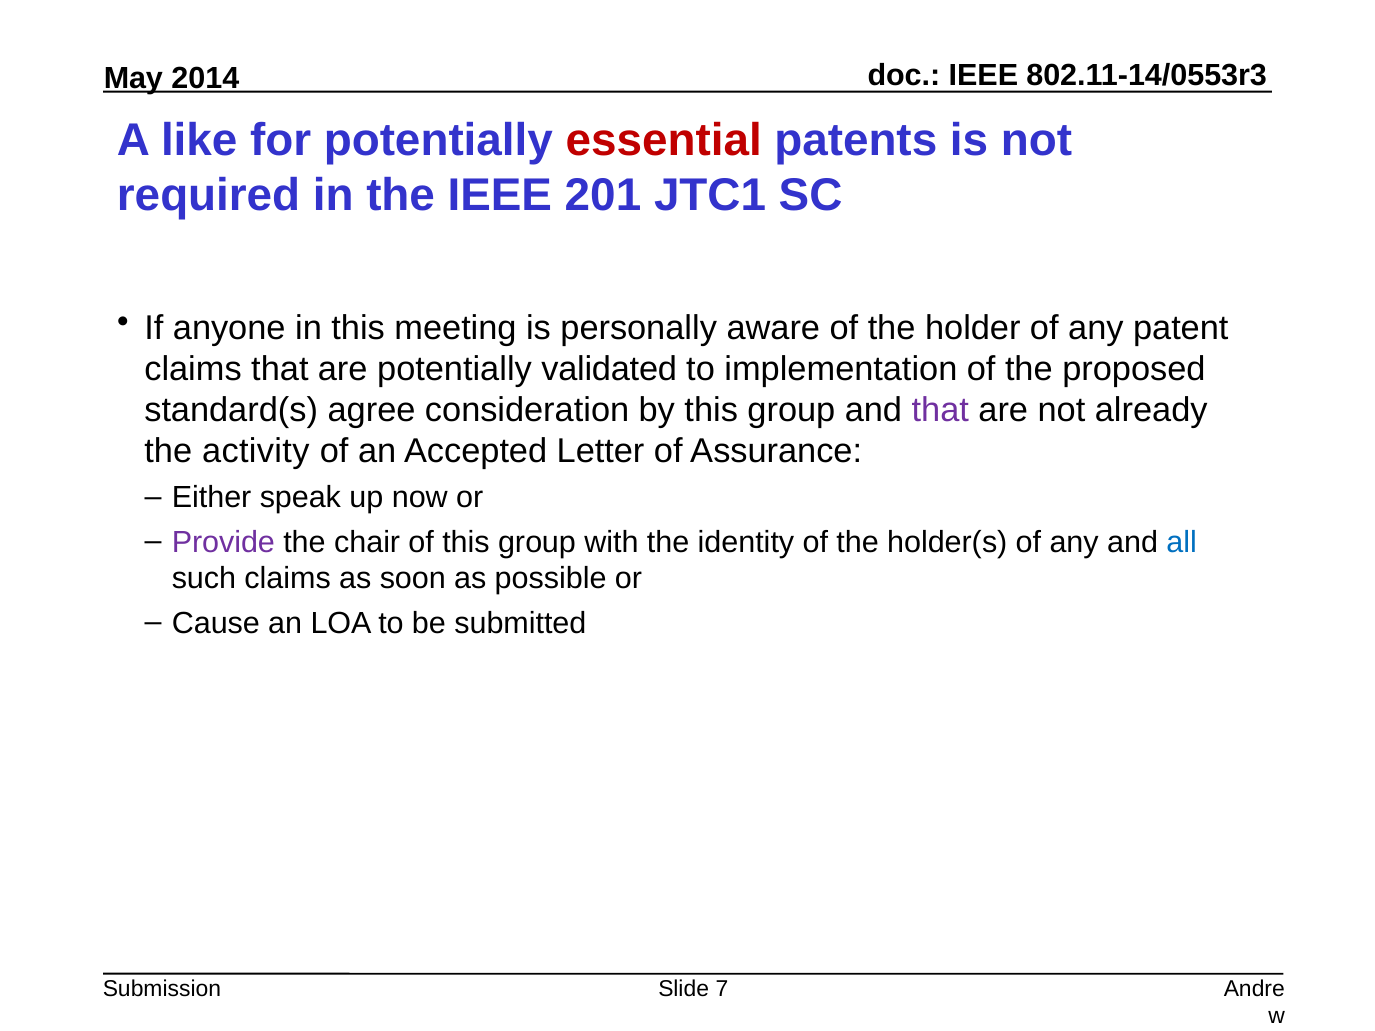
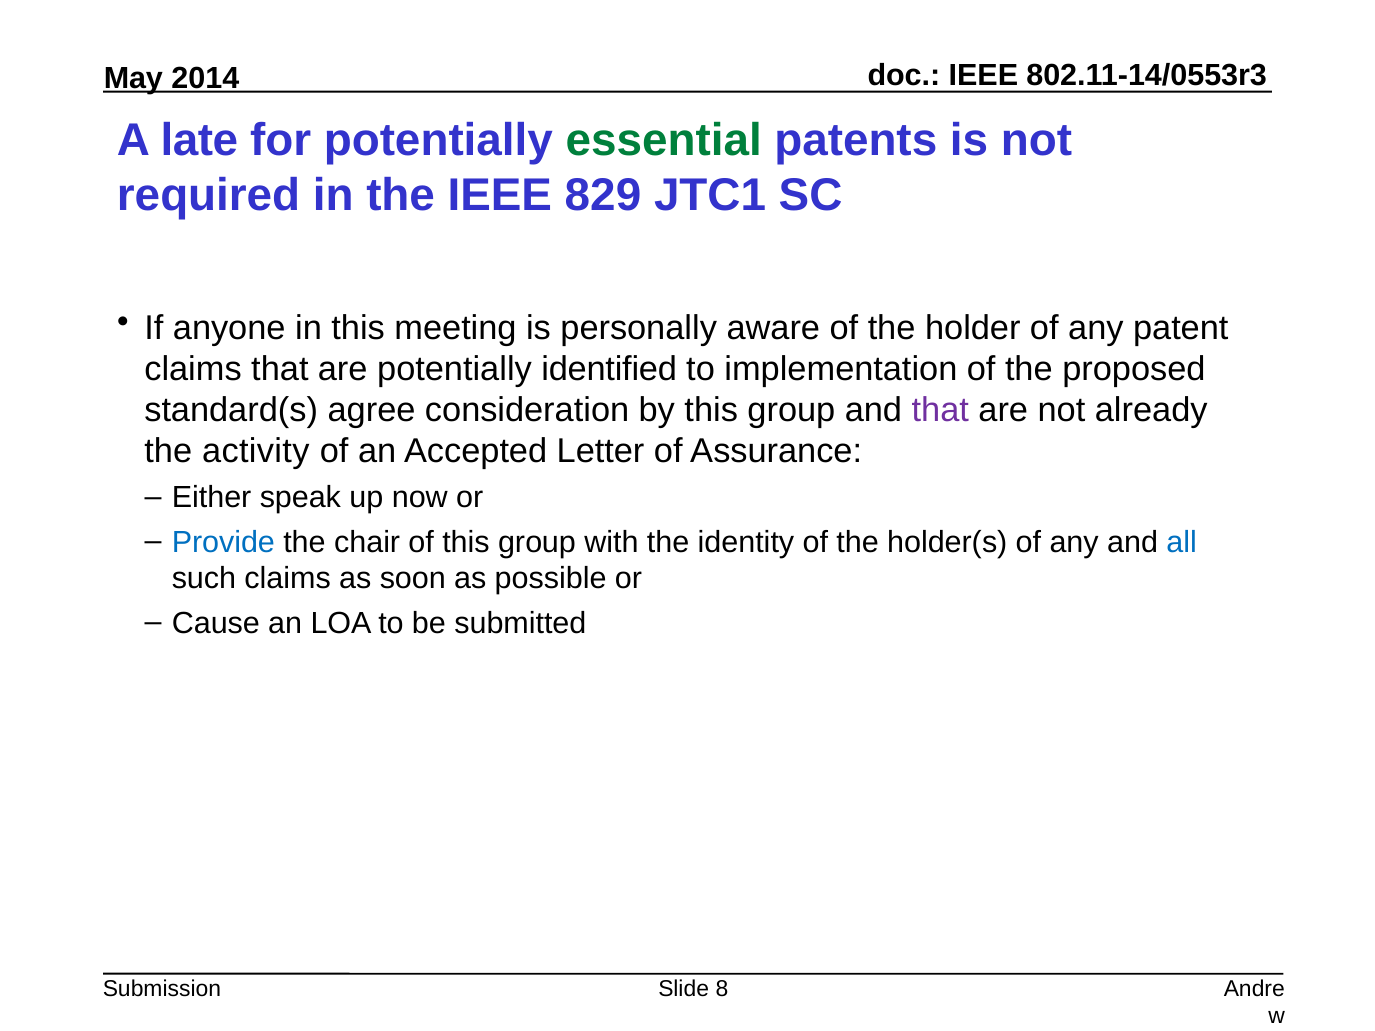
like: like -> late
essential colour: red -> green
201: 201 -> 829
validated: validated -> identified
Provide colour: purple -> blue
7: 7 -> 8
